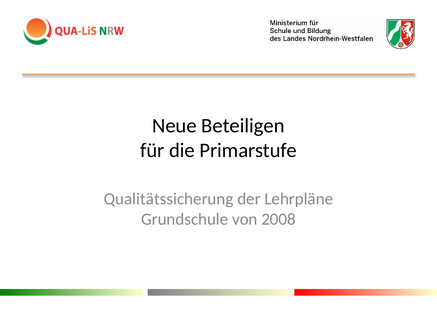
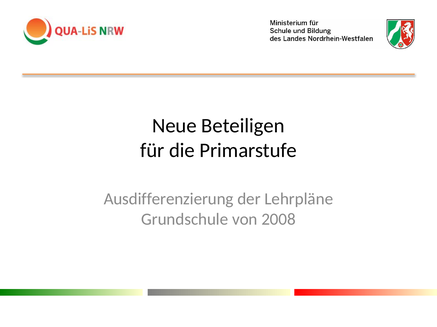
Qualitätssicherung: Qualitätssicherung -> Ausdifferenzierung
